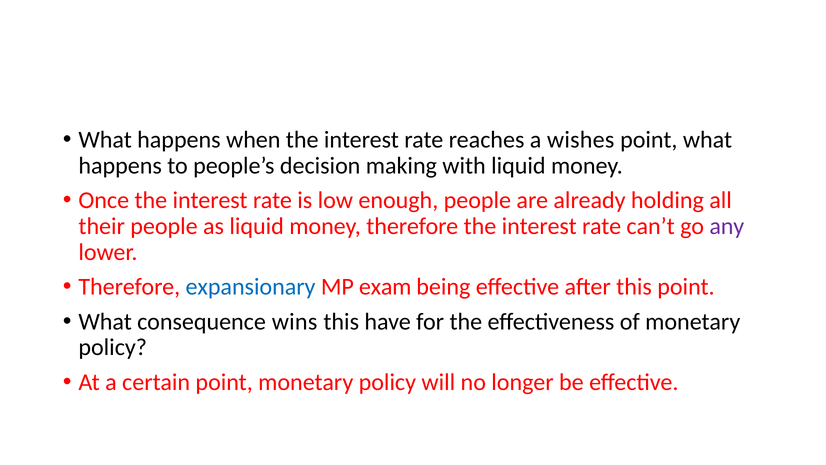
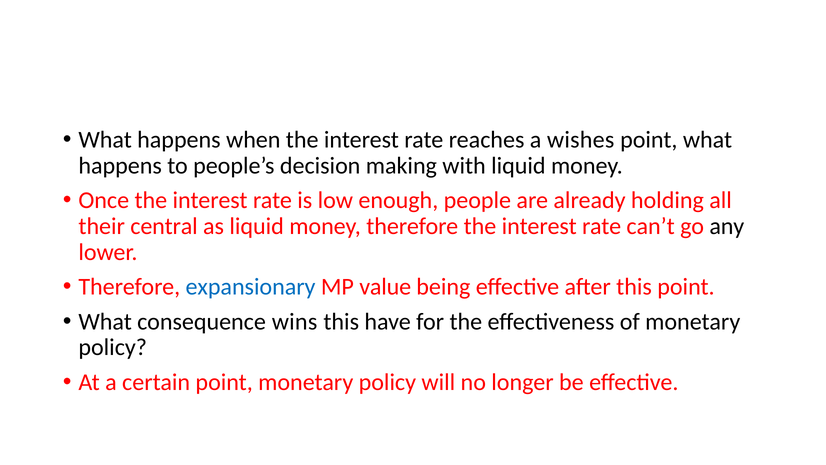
their people: people -> central
any colour: purple -> black
exam: exam -> value
